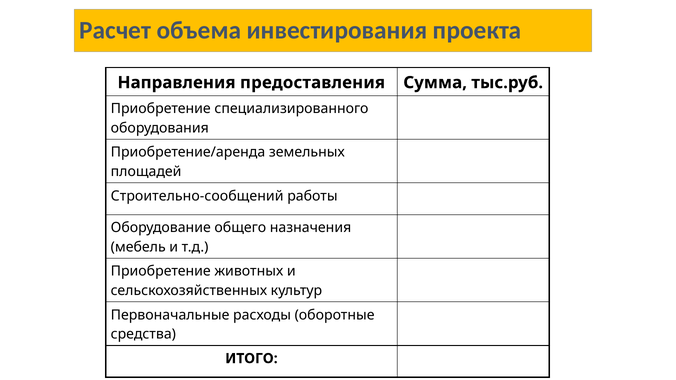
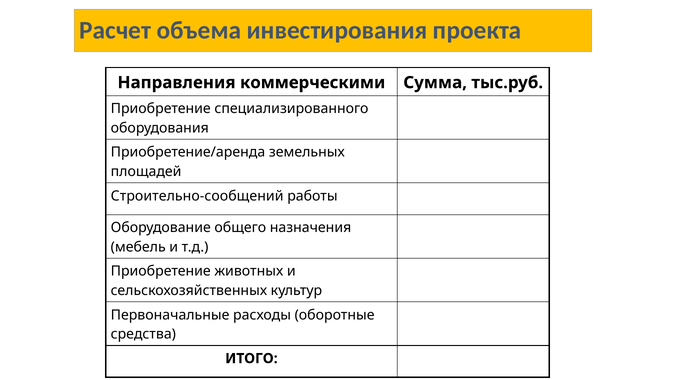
предоставления: предоставления -> коммерческими
